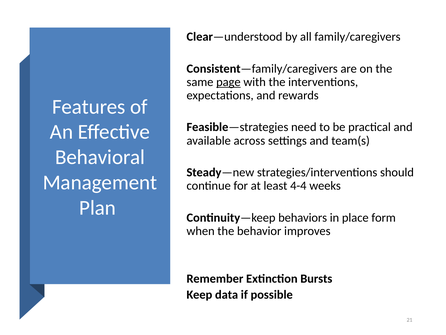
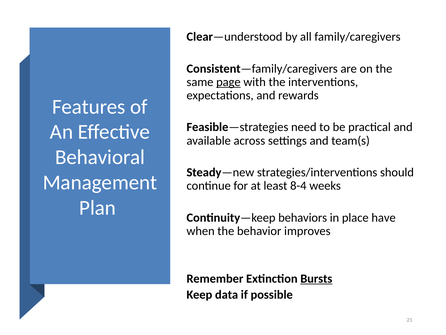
4-4: 4-4 -> 8-4
form: form -> have
Bursts underline: none -> present
